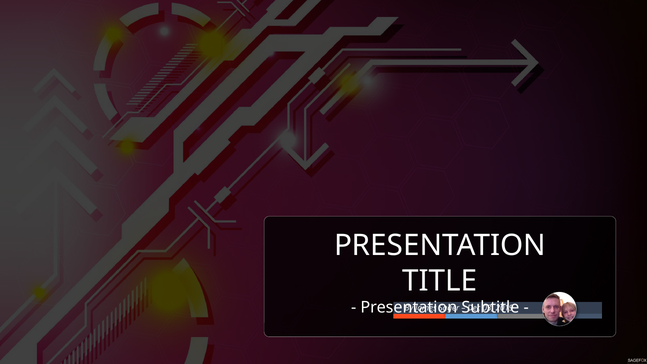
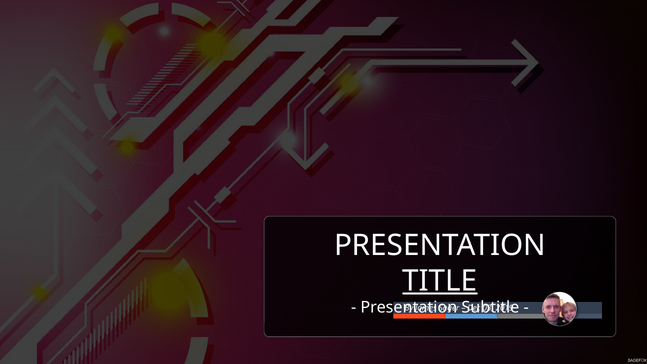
TITLE underline: none -> present
